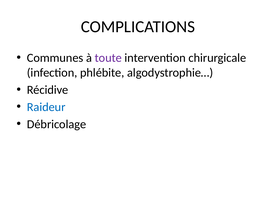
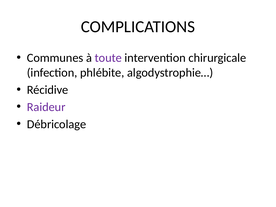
Raideur colour: blue -> purple
